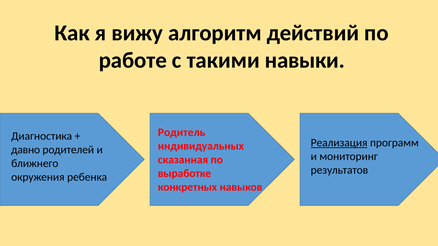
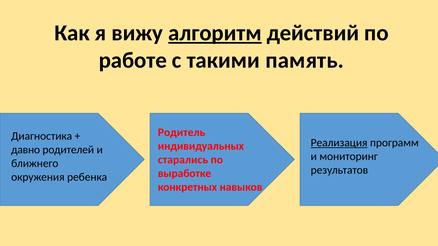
алгоритм underline: none -> present
навыки: навыки -> память
сказанная: сказанная -> старались
